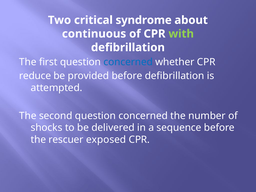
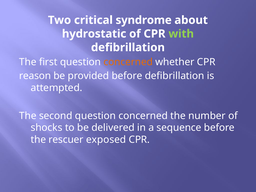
continuous: continuous -> hydrostatic
concerned at (128, 62) colour: blue -> orange
reduce: reduce -> reason
